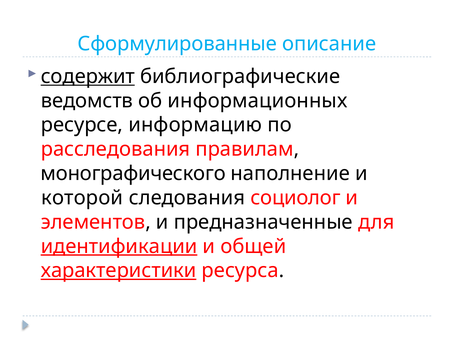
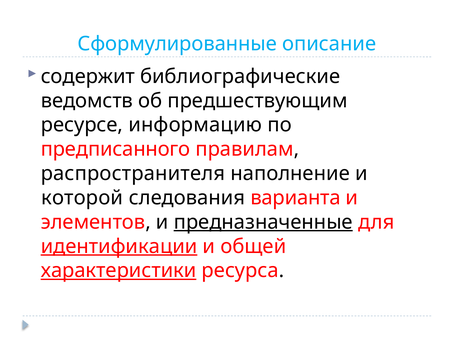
содержит underline: present -> none
информационных: информационных -> предшествующим
расследования: расследования -> предписанного
монографического: монографического -> распространителя
социолог: социолог -> варианта
предназначенные underline: none -> present
